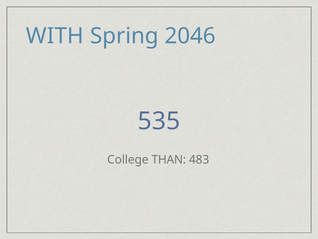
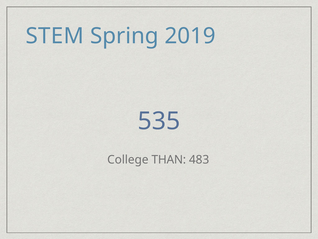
WITH: WITH -> STEM
2046: 2046 -> 2019
